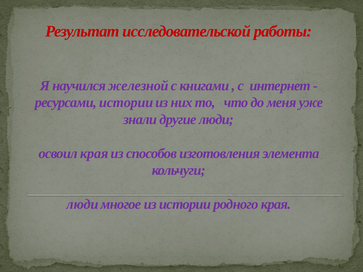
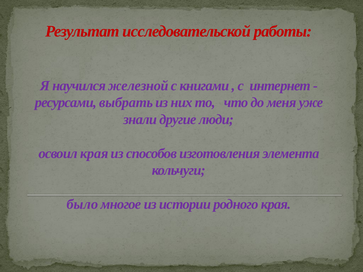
ресурсами истории: истории -> выбрать
люди at (82, 204): люди -> было
